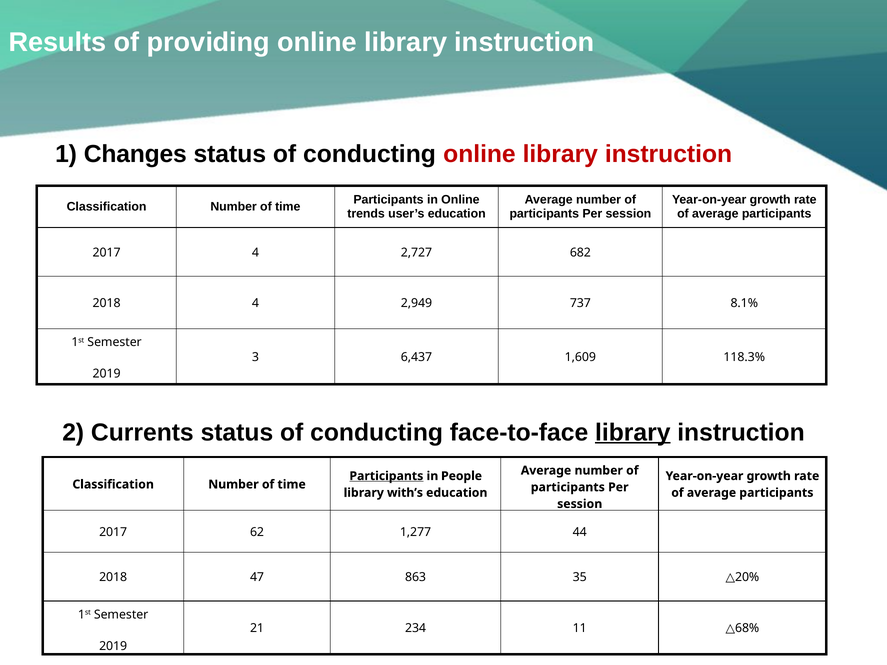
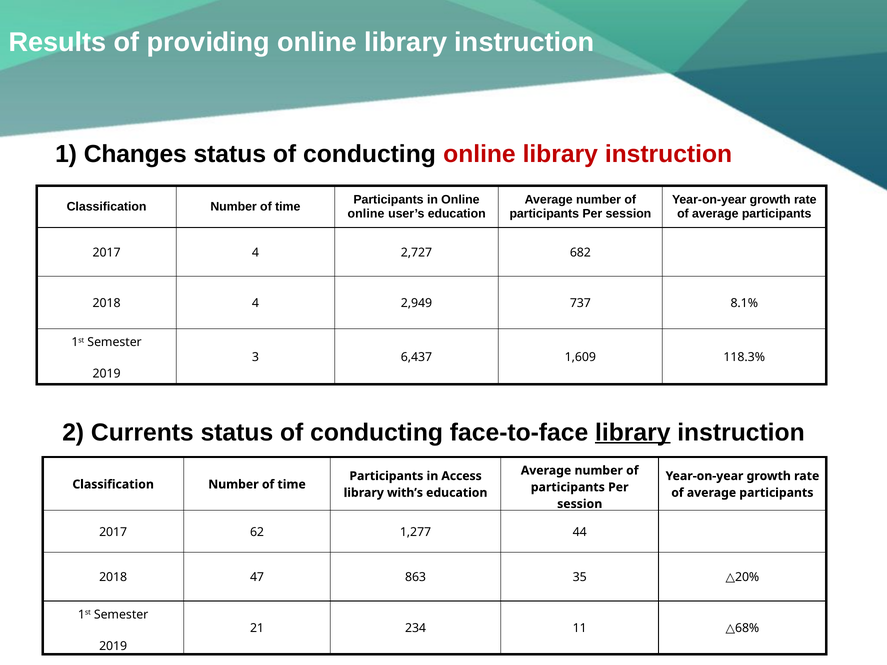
trends at (366, 214): trends -> online
Participants at (386, 476) underline: present -> none
People: People -> Access
